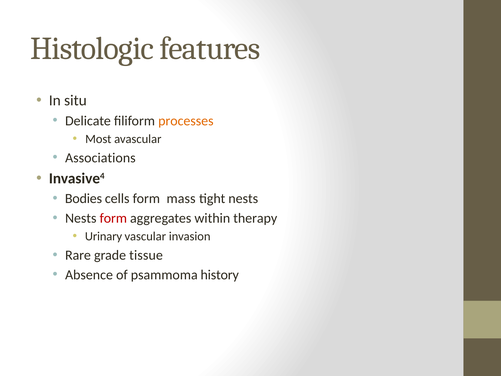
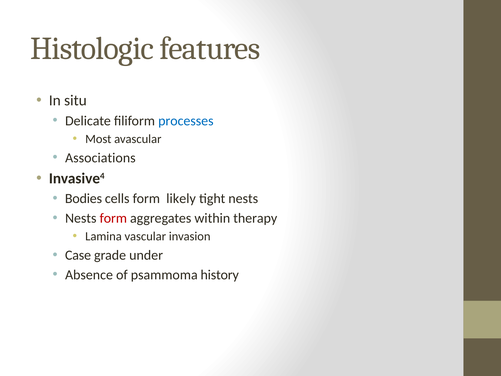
processes colour: orange -> blue
mass: mass -> likely
Urinary: Urinary -> Lamina
Rare: Rare -> Case
tissue: tissue -> under
